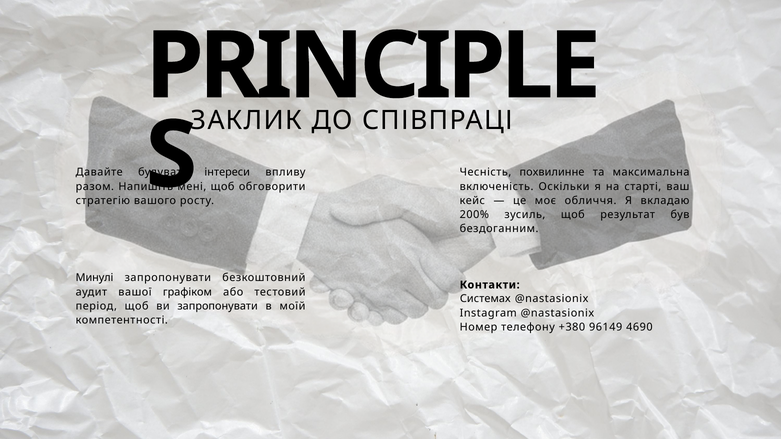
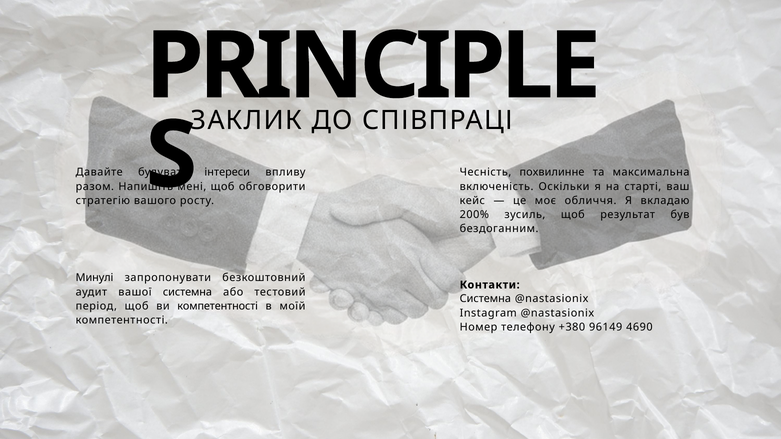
вашої графіком: графіком -> системна
Системах at (485, 299): Системах -> Системна
ви запропонувати: запропонувати -> компетентності
